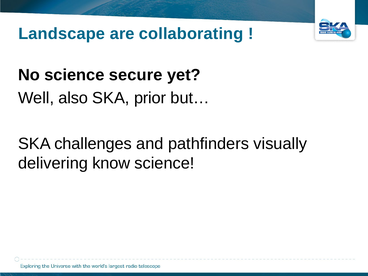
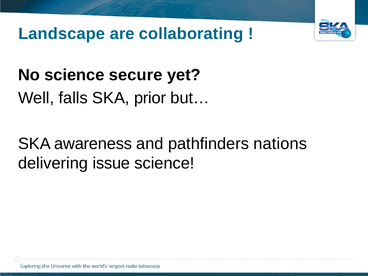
also: also -> falls
challenges: challenges -> awareness
visually: visually -> nations
know: know -> issue
